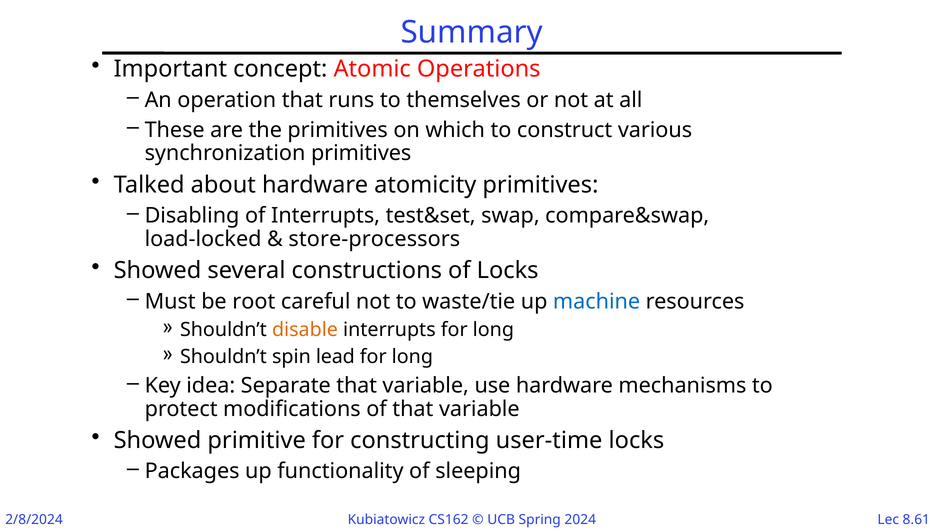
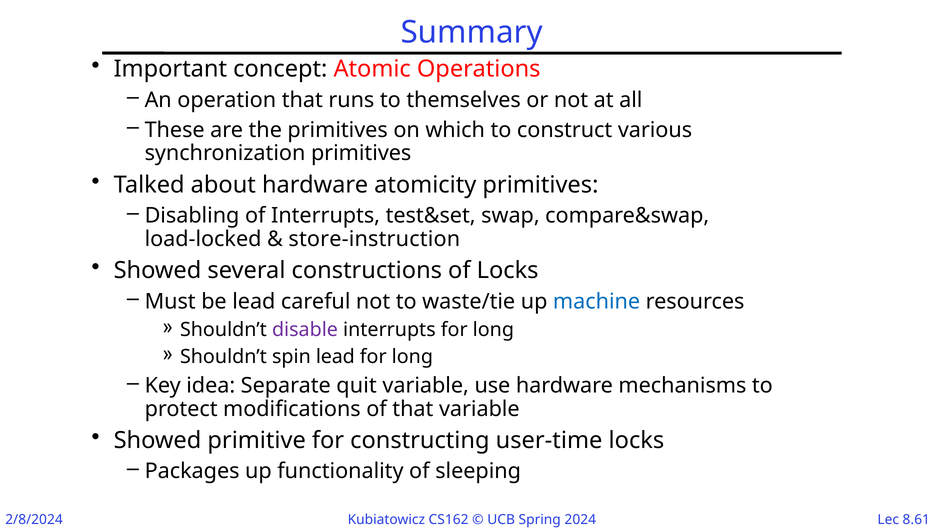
store-processors: store-processors -> store-instruction
be root: root -> lead
disable colour: orange -> purple
Separate that: that -> quit
